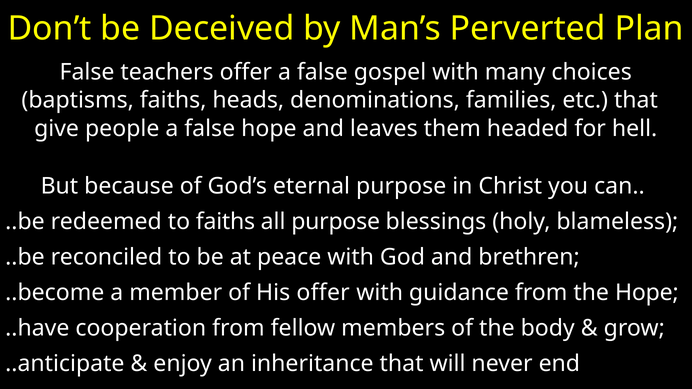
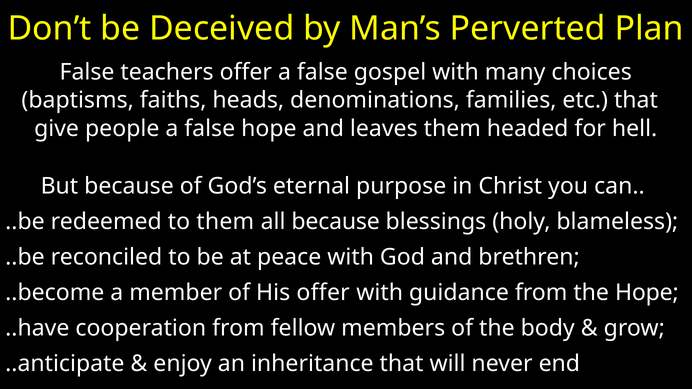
to faiths: faiths -> them
all purpose: purpose -> because
